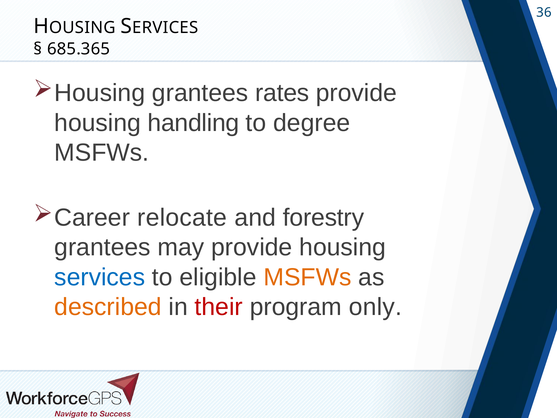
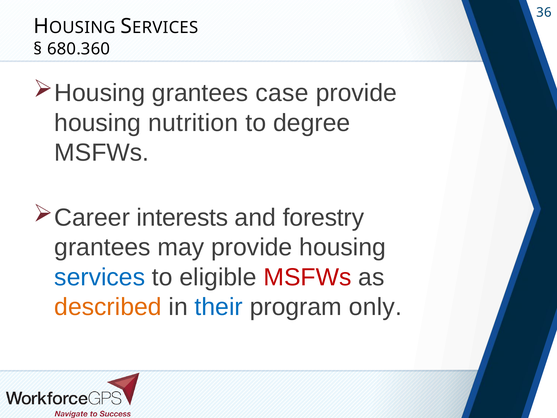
685.365: 685.365 -> 680.360
rates: rates -> case
handling: handling -> nutrition
relocate: relocate -> interests
MSFWs at (307, 277) colour: orange -> red
their colour: red -> blue
